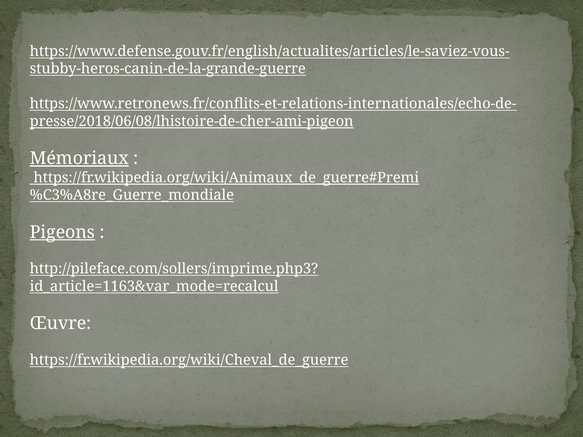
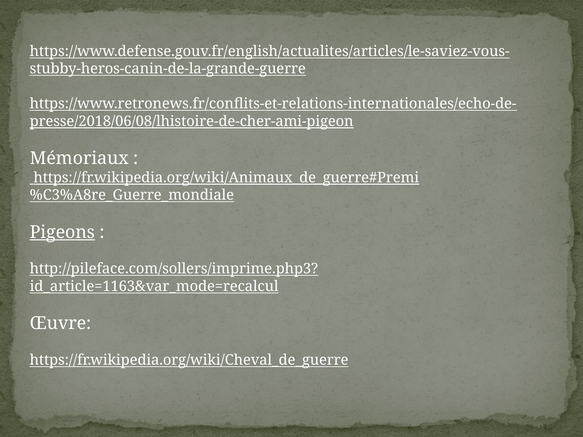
Mémoriaux underline: present -> none
